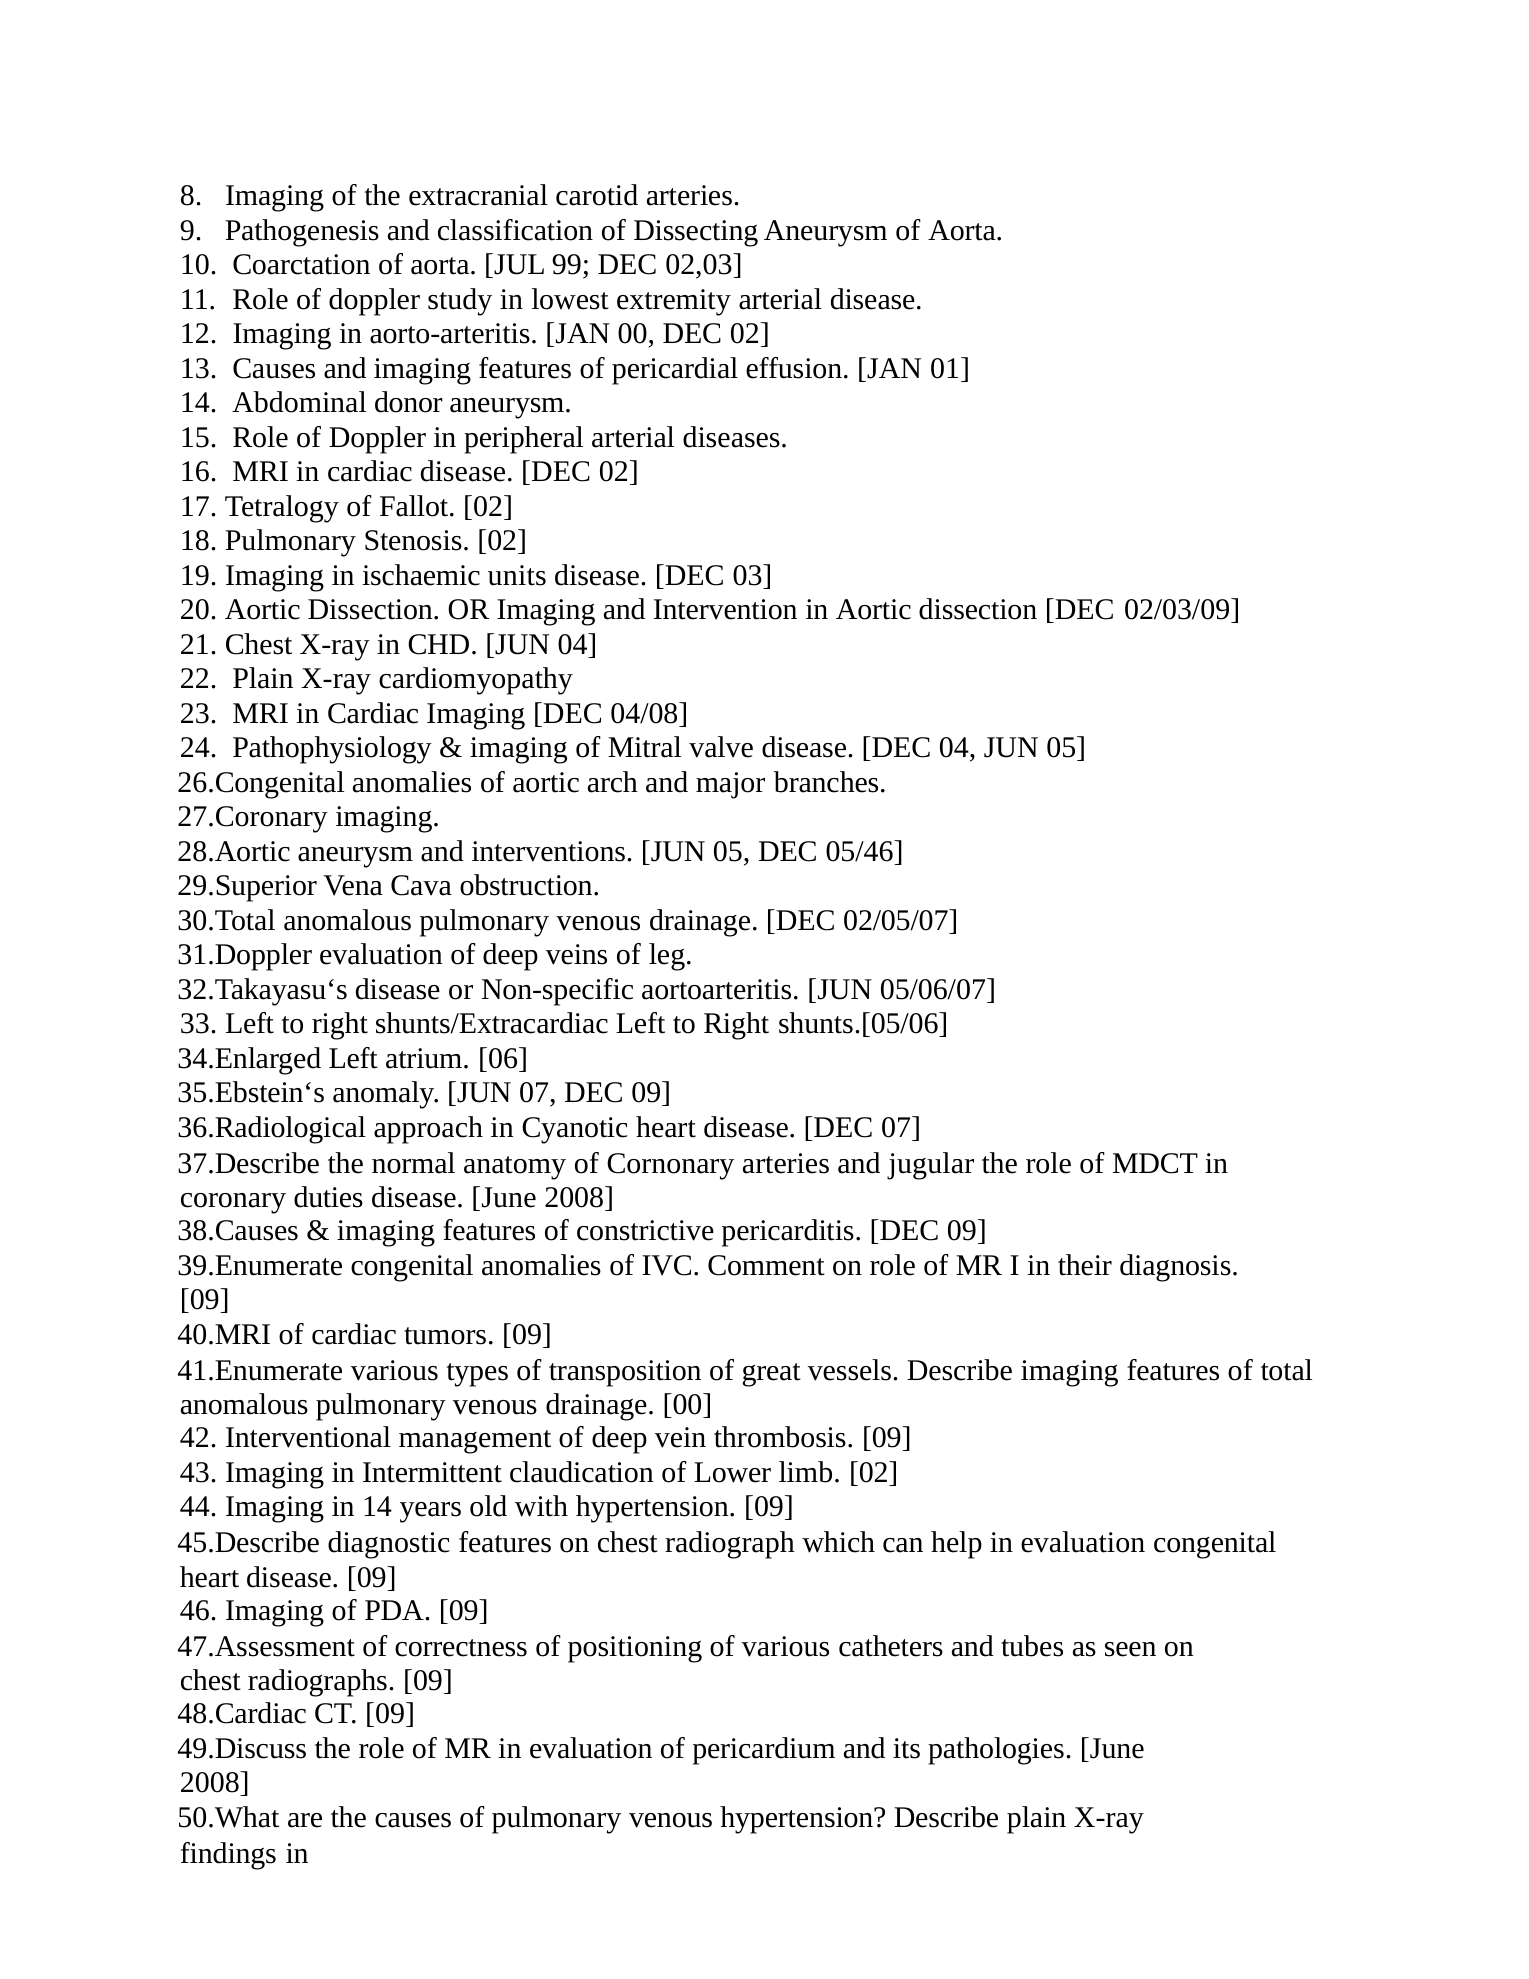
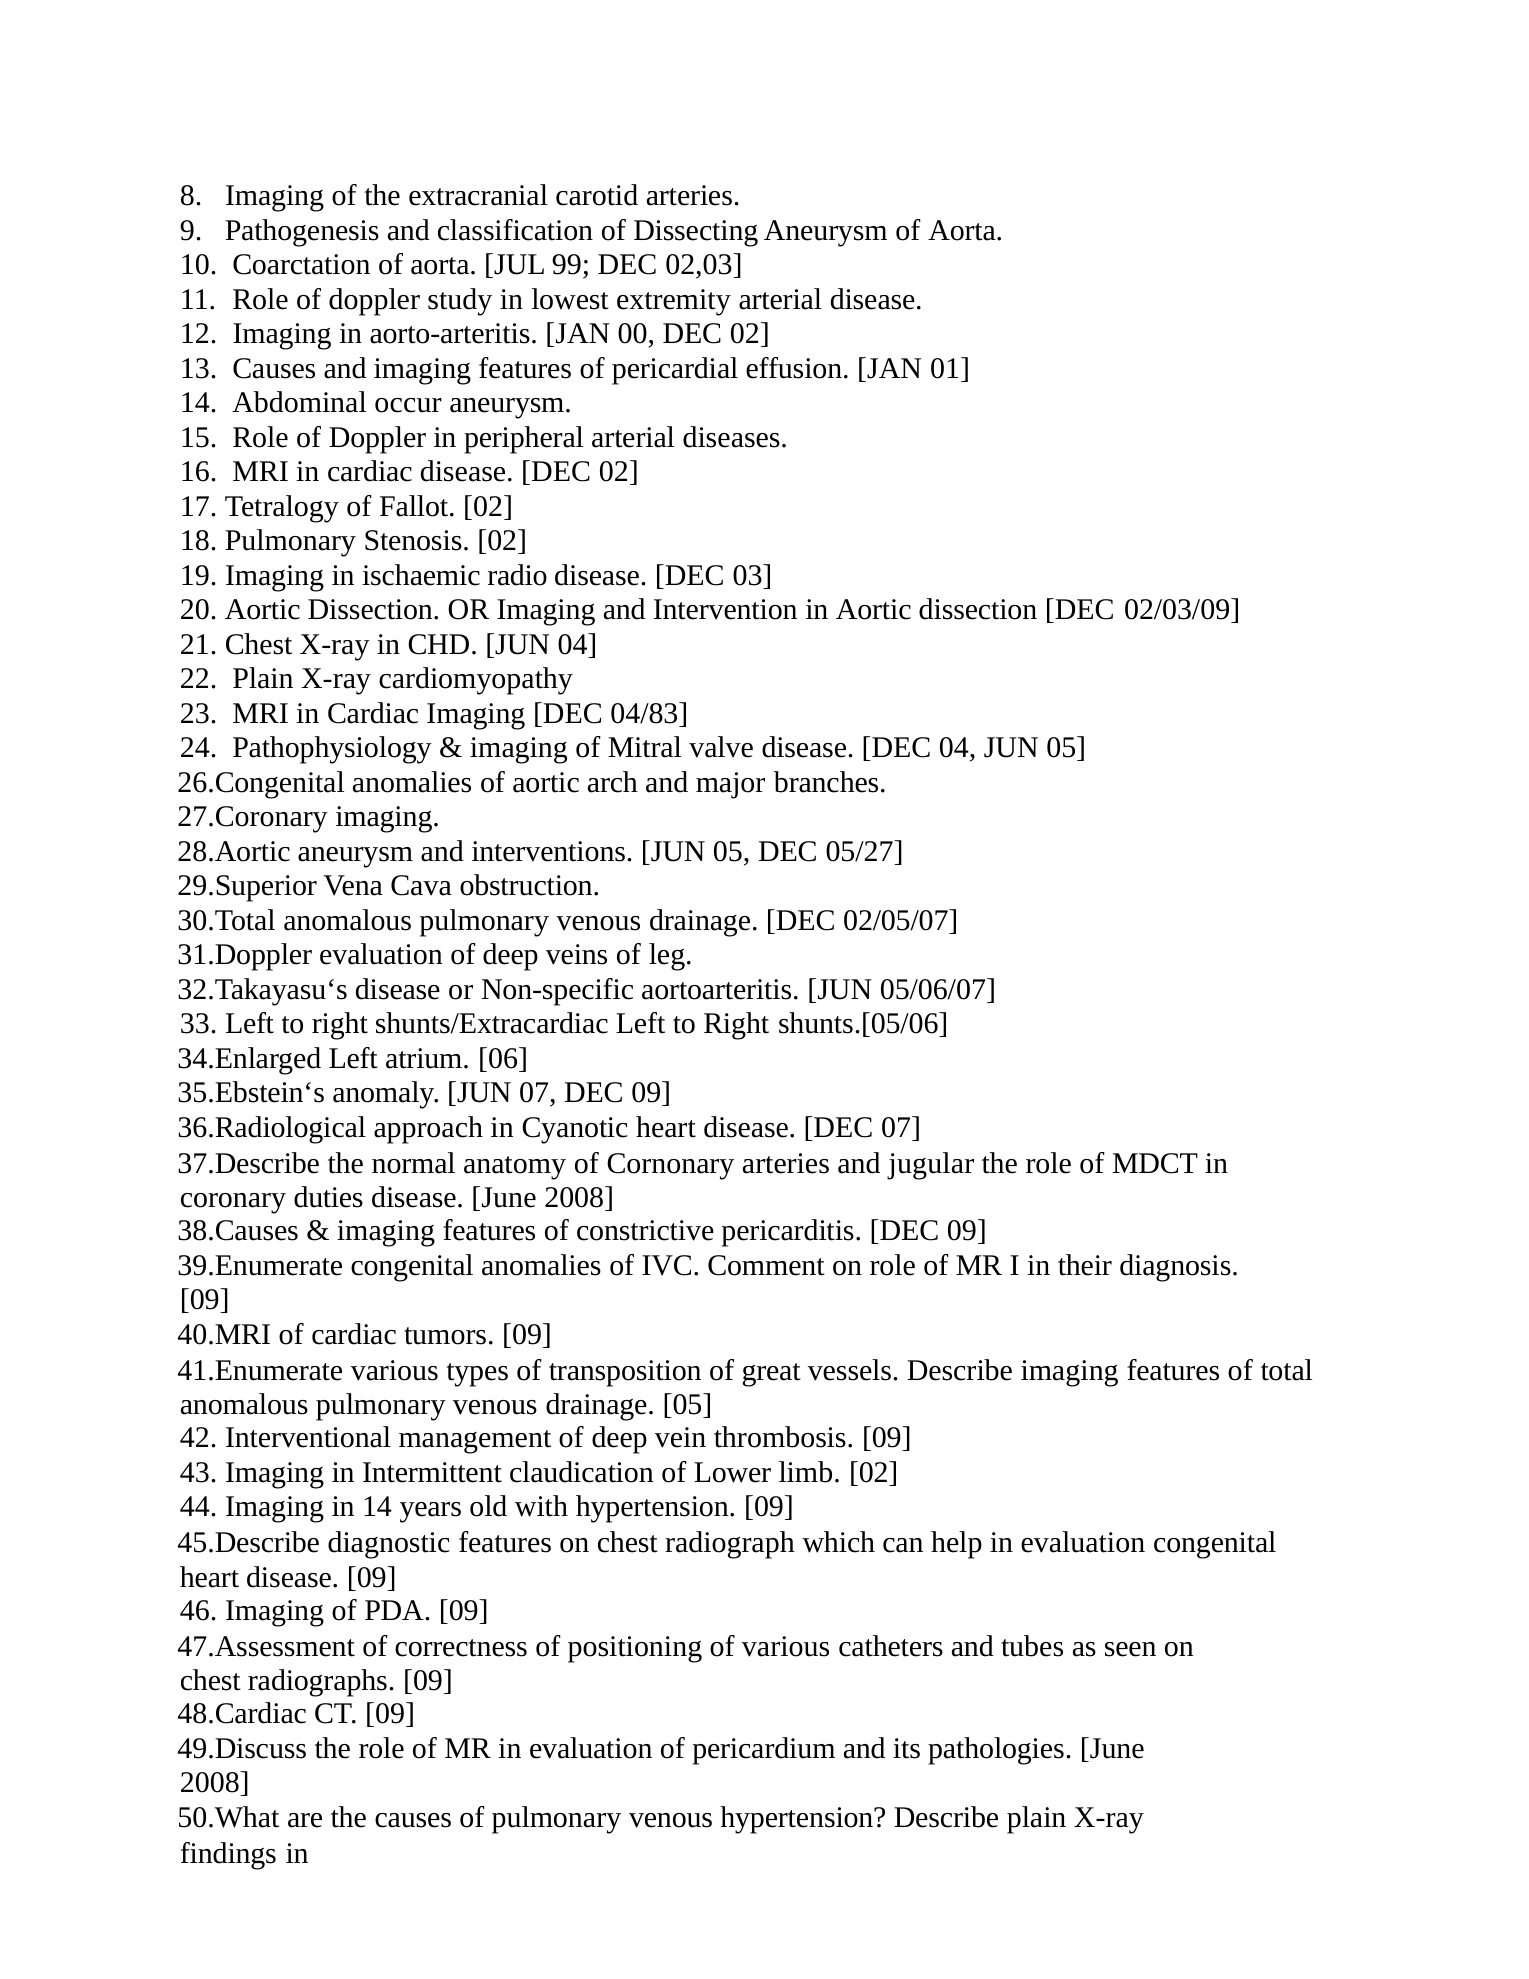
donor: donor -> occur
units: units -> radio
04/08: 04/08 -> 04/83
05/46: 05/46 -> 05/27
drainage 00: 00 -> 05
